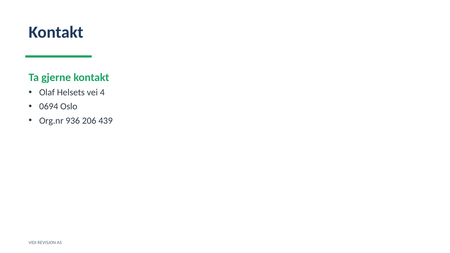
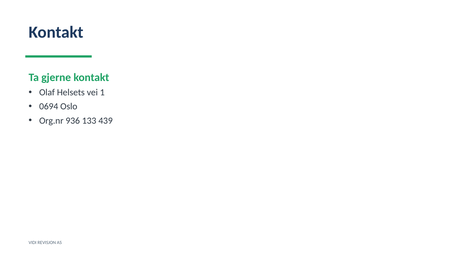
4: 4 -> 1
206: 206 -> 133
